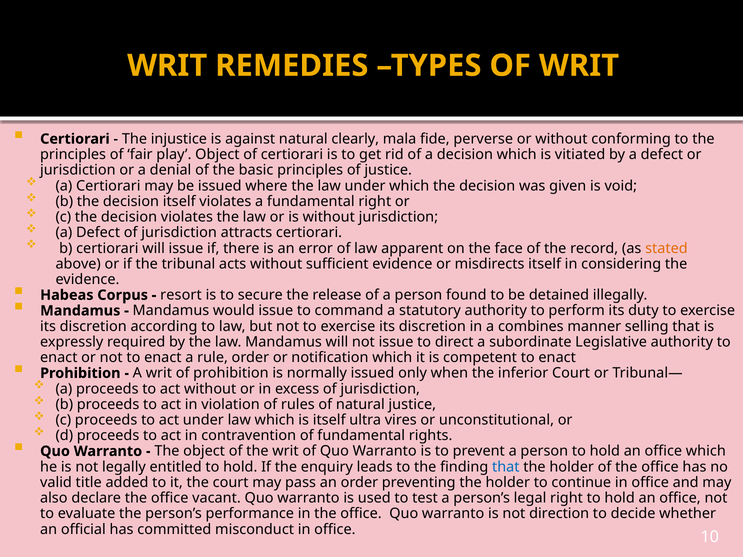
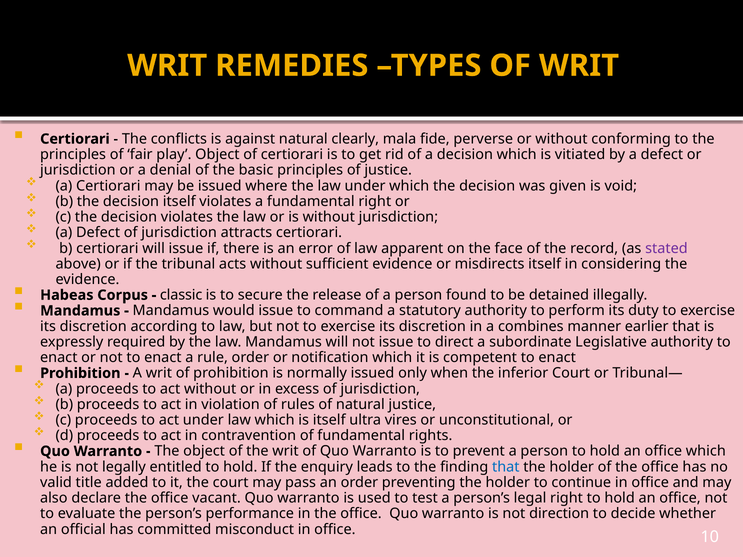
injustice: injustice -> conflicts
stated colour: orange -> purple
resort: resort -> classic
selling: selling -> earlier
